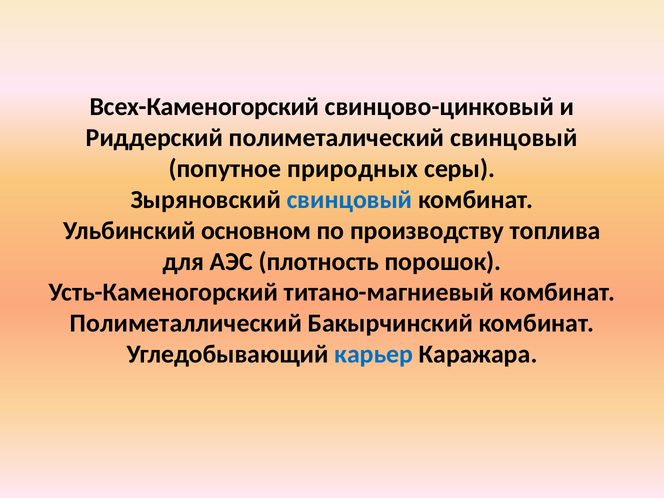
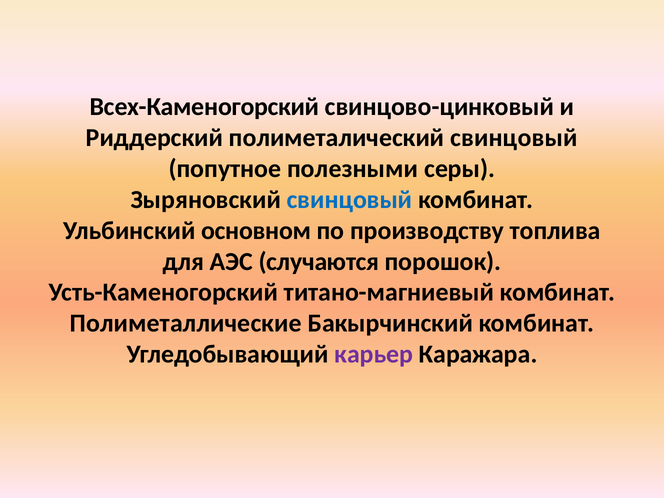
природных: природных -> полезными
плотность: плотность -> случаются
Полиметаллический: Полиметаллический -> Полиметаллические
карьер colour: blue -> purple
